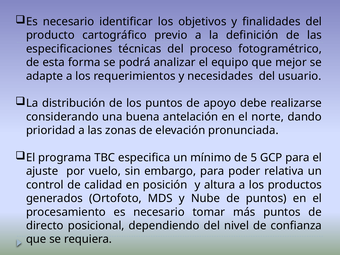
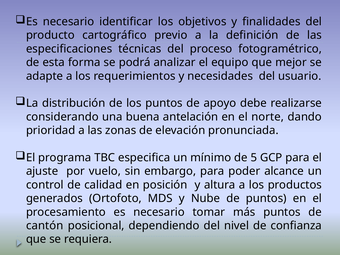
relativa: relativa -> alcance
directo: directo -> cantón
